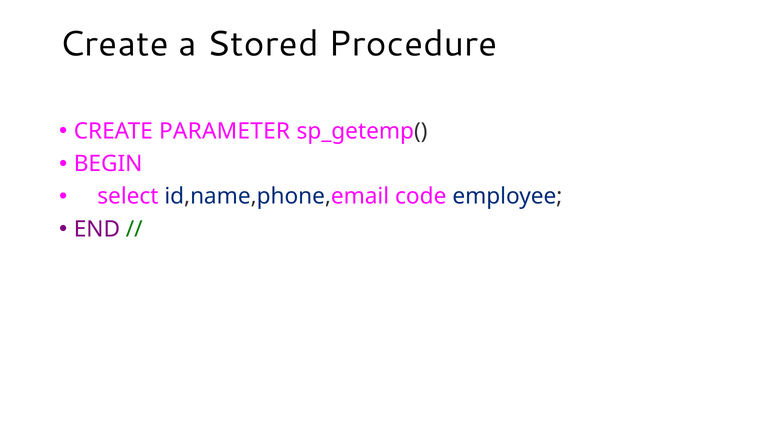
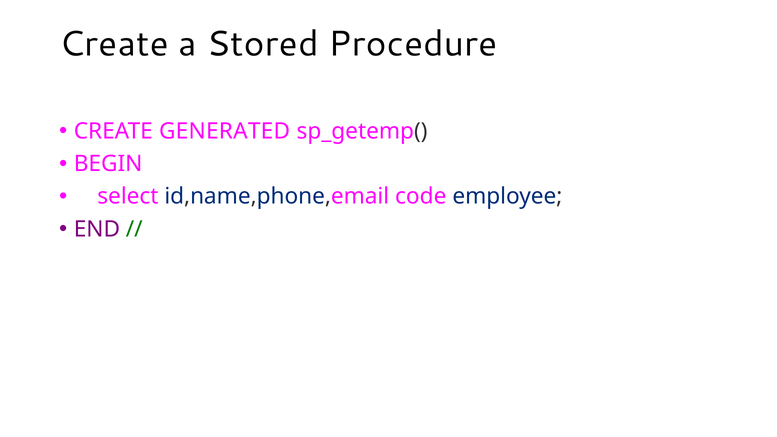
PARAMETER: PARAMETER -> GENERATED
